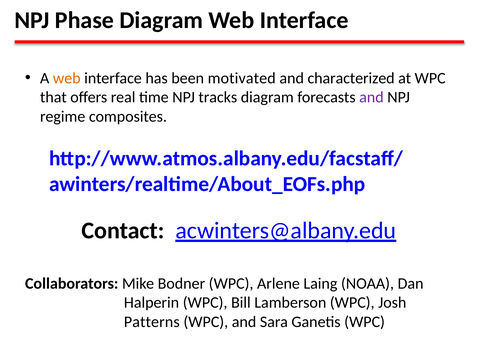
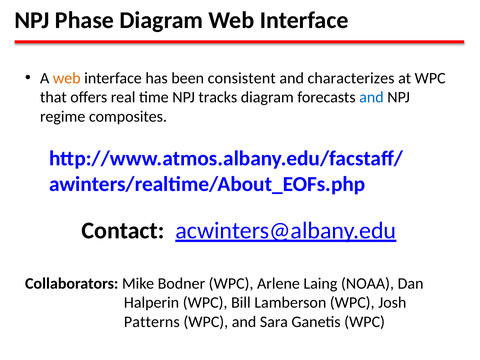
motivated: motivated -> consistent
characterized: characterized -> characterizes
and at (371, 97) colour: purple -> blue
